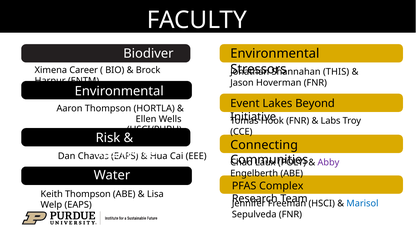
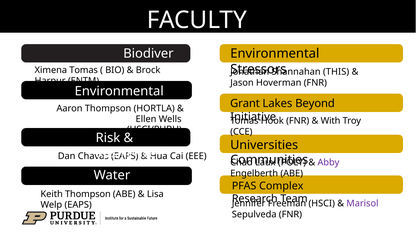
Ximena Career: Career -> Tomas
Event: Event -> Grant
Labs: Labs -> With
Connecting: Connecting -> Universities
Marisol colour: blue -> purple
